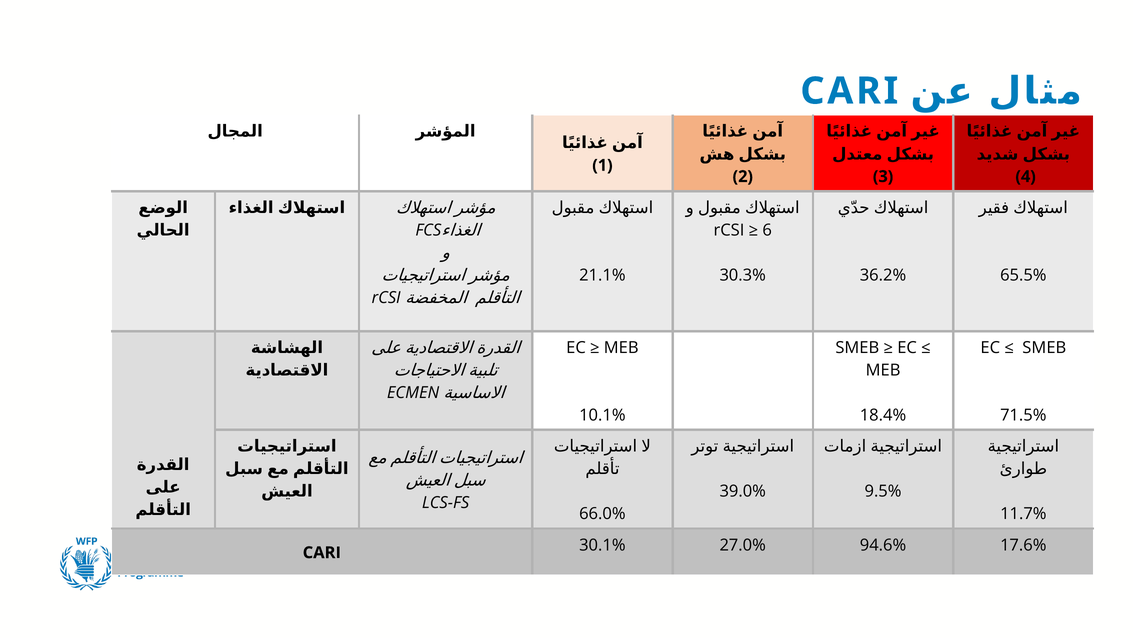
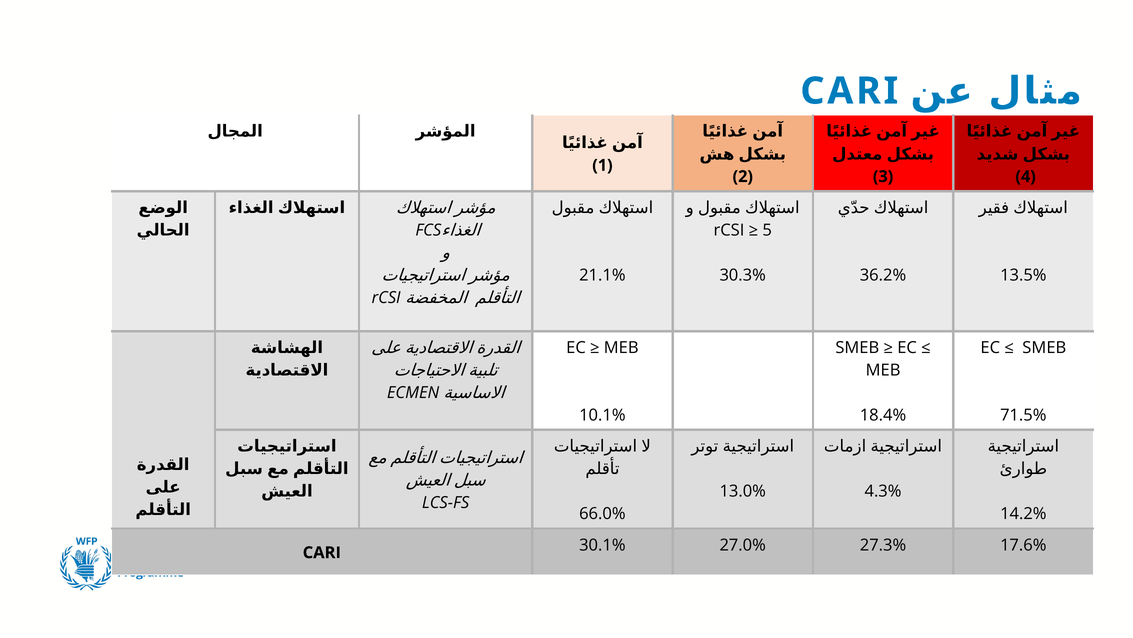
6: 6 -> 5
65.5%: 65.5% -> 13.5%
39.0%: 39.0% -> 13.0%
9.5%: 9.5% -> 4.3%
11.7%: 11.7% -> 14.2%
94.6%: 94.6% -> 27.3%
